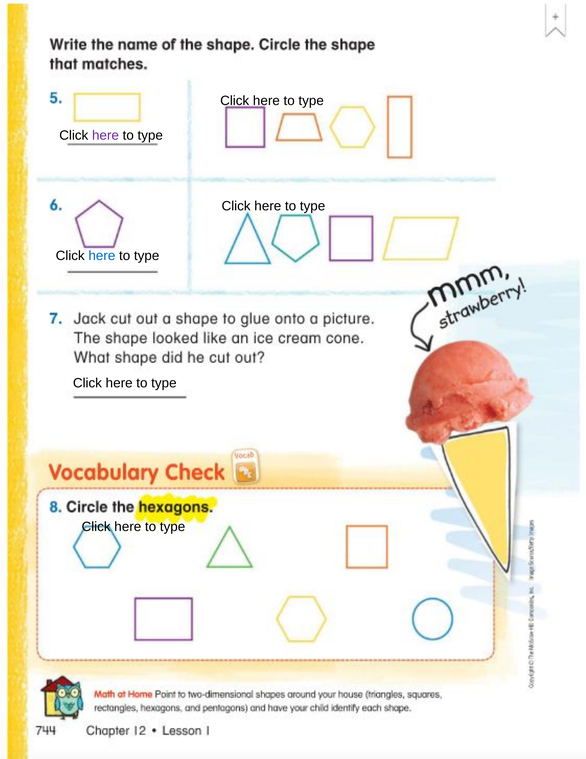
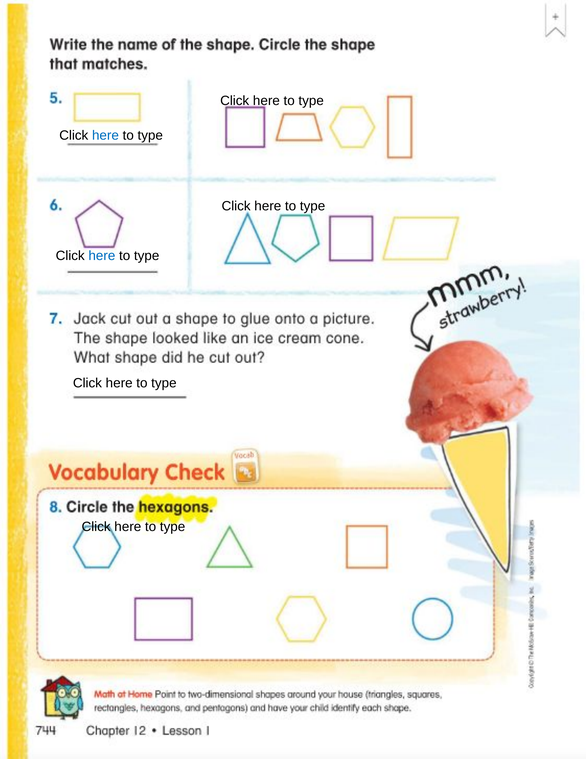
here at (105, 135) colour: purple -> blue
